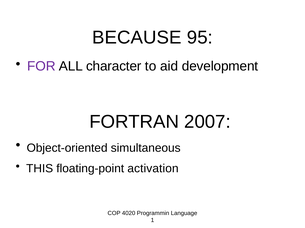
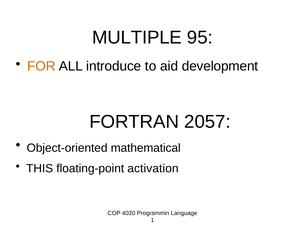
BECAUSE: BECAUSE -> MULTIPLE
FOR colour: purple -> orange
character: character -> introduce
2007: 2007 -> 2057
simultaneous: simultaneous -> mathematical
